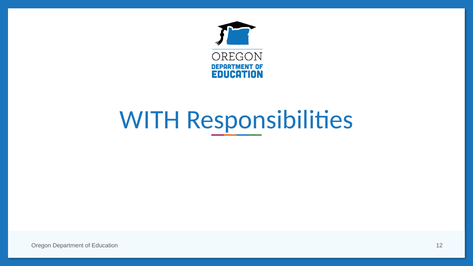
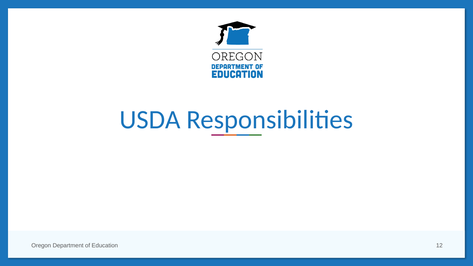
WITH: WITH -> USDA
